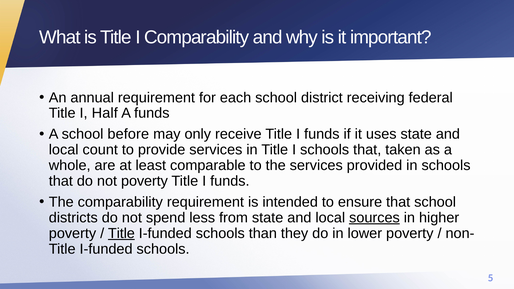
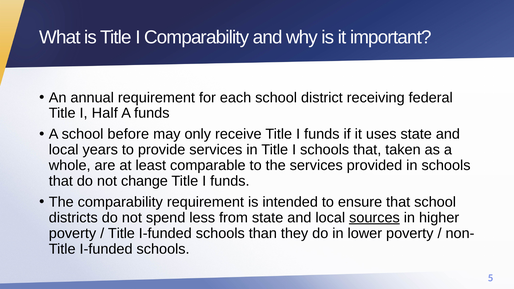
count: count -> years
not poverty: poverty -> change
Title at (121, 233) underline: present -> none
